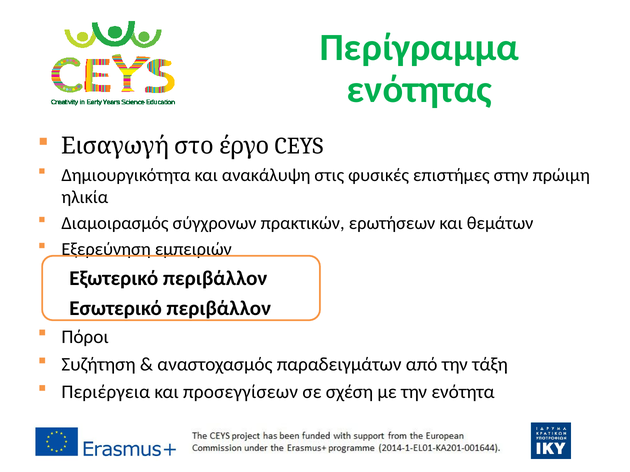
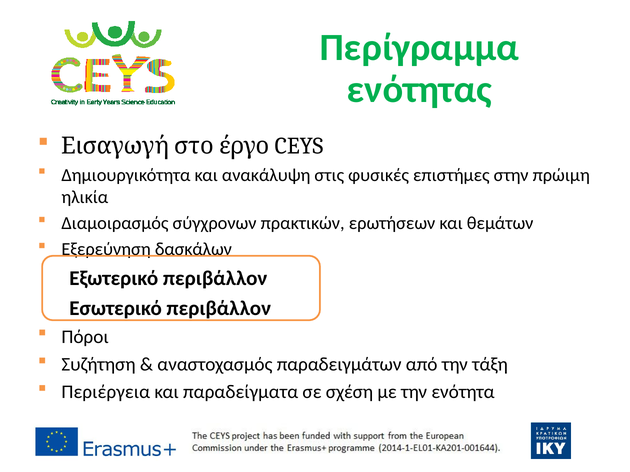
εμπειριών: εμπειριών -> δασκάλων
προσεγγίσεων: προσεγγίσεων -> παραδείγματα
